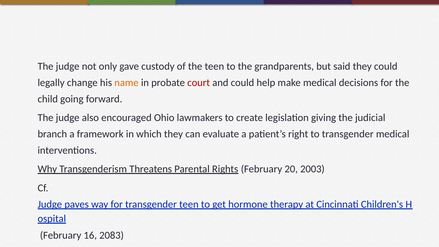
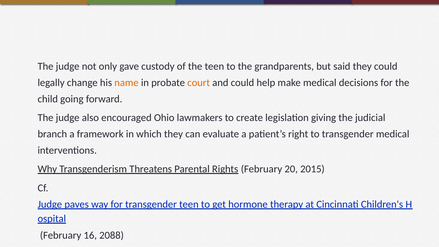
court colour: red -> orange
2003: 2003 -> 2015
2083: 2083 -> 2088
